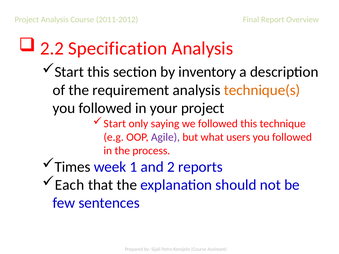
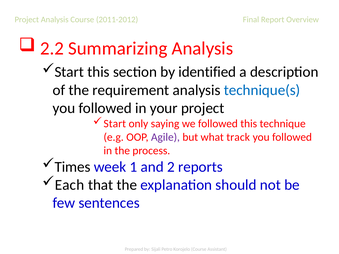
Specification: Specification -> Summarizing
inventory: inventory -> identified
technique(s colour: orange -> blue
users: users -> track
